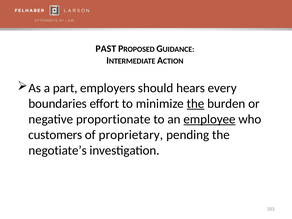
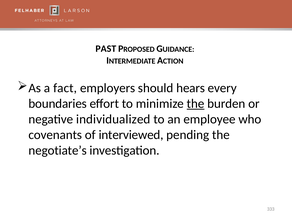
part: part -> fact
proportionate: proportionate -> individualized
employee underline: present -> none
customers: customers -> covenants
proprietary: proprietary -> interviewed
